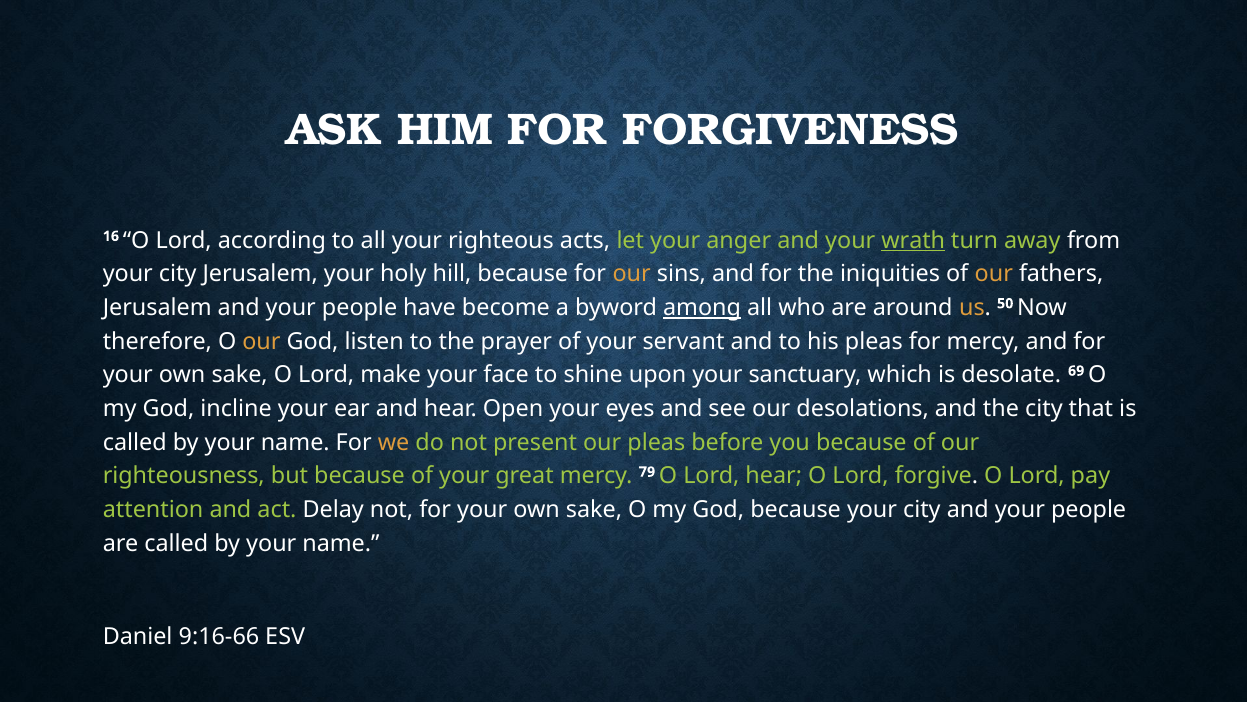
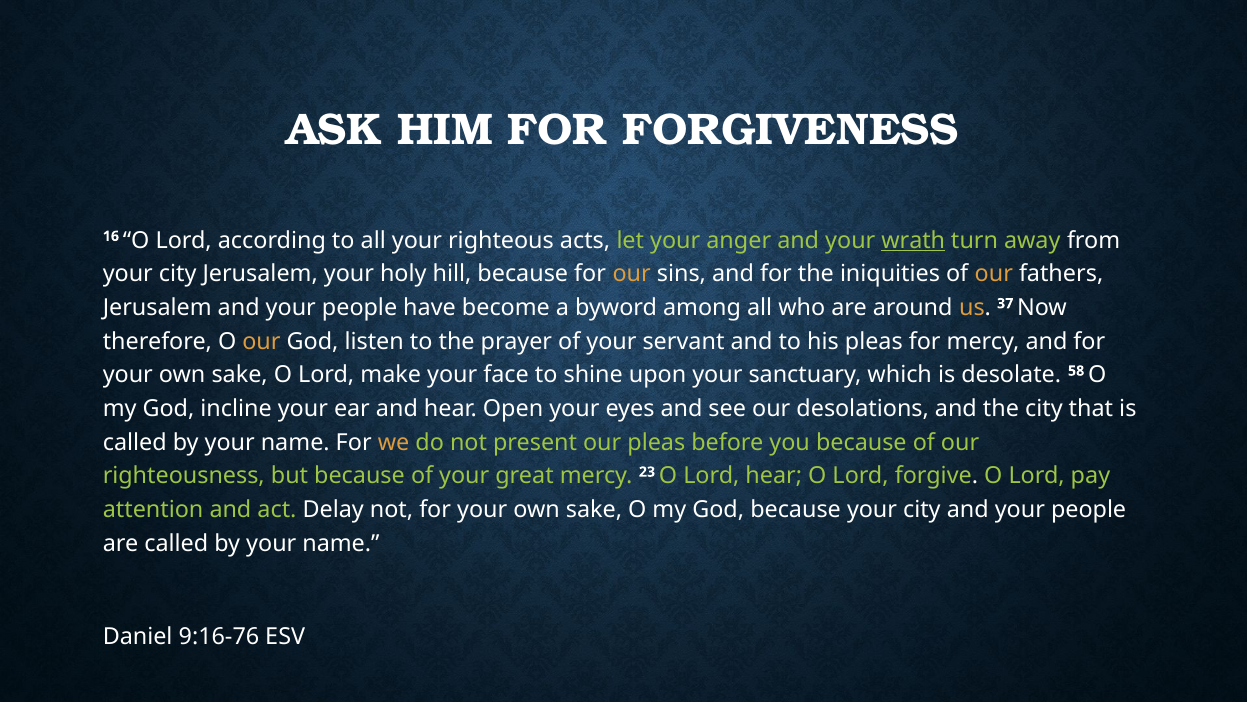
among underline: present -> none
50: 50 -> 37
69: 69 -> 58
79: 79 -> 23
9:16-66: 9:16-66 -> 9:16-76
